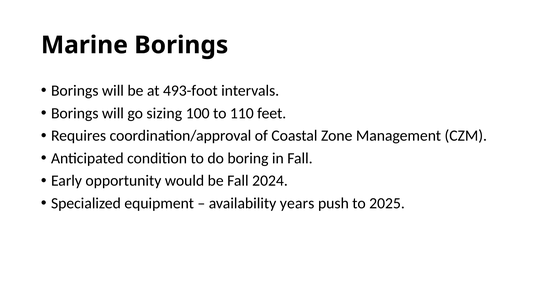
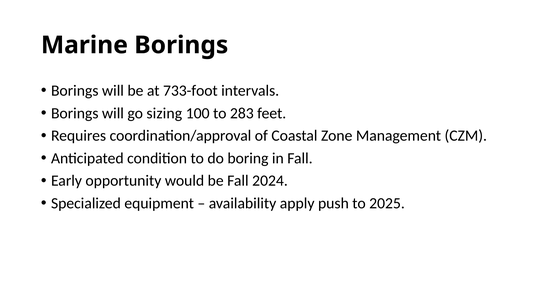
493-foot: 493-foot -> 733-foot
110: 110 -> 283
years: years -> apply
